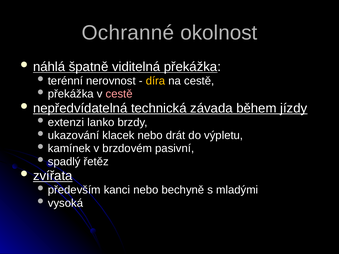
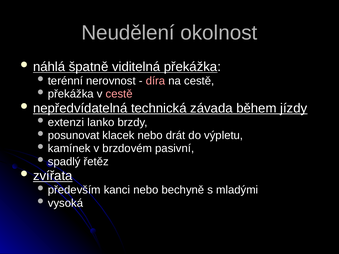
Ochranné: Ochranné -> Neudělení
díra colour: yellow -> pink
ukazování: ukazování -> posunovat
